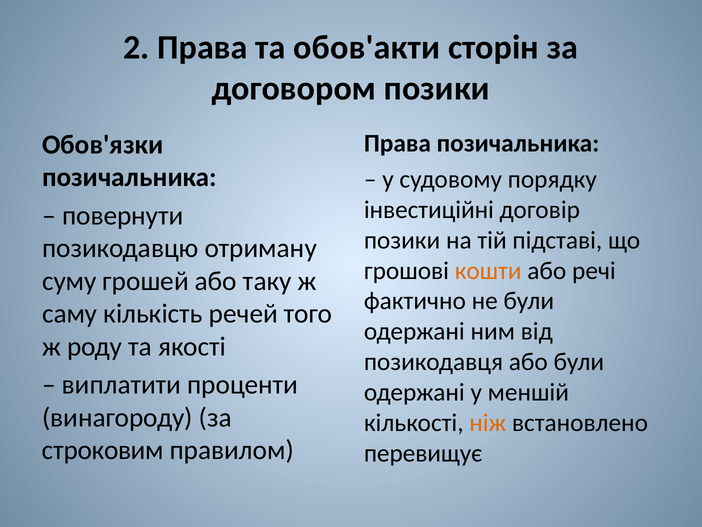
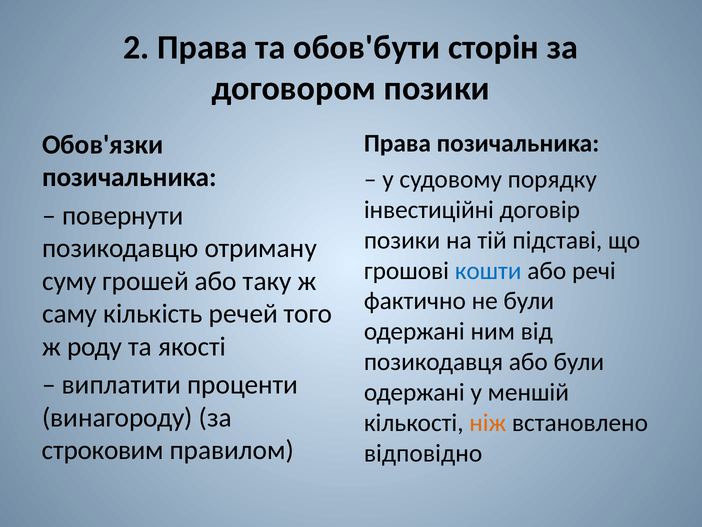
обов'акти: обов'акти -> обов'бути
кошти colour: orange -> blue
перевищує: перевищує -> відповідно
